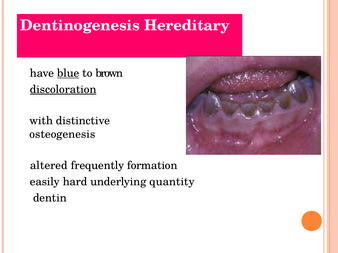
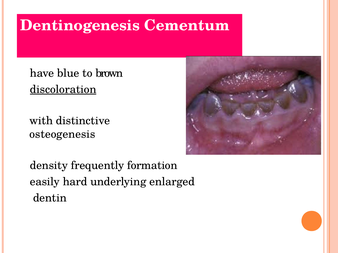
Hereditary: Hereditary -> Cementum
blue underline: present -> none
altered: altered -> density
quantity: quantity -> enlarged
